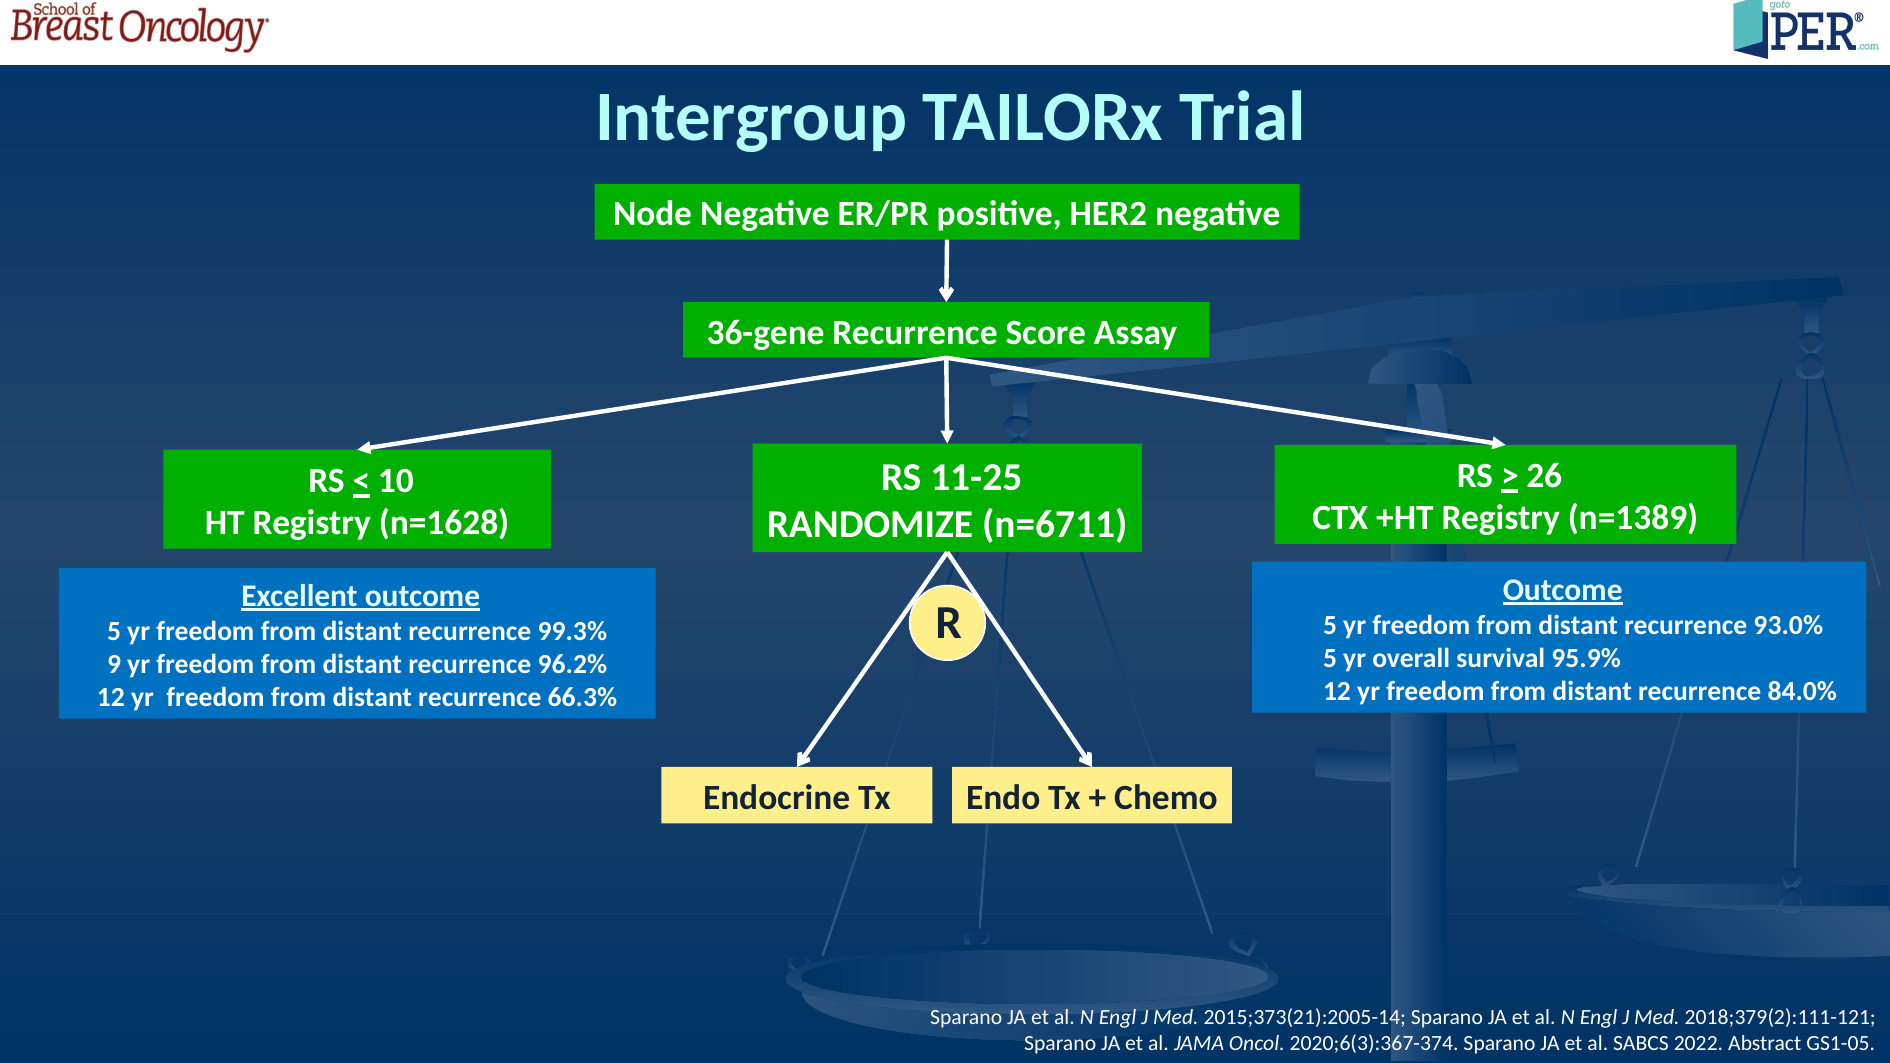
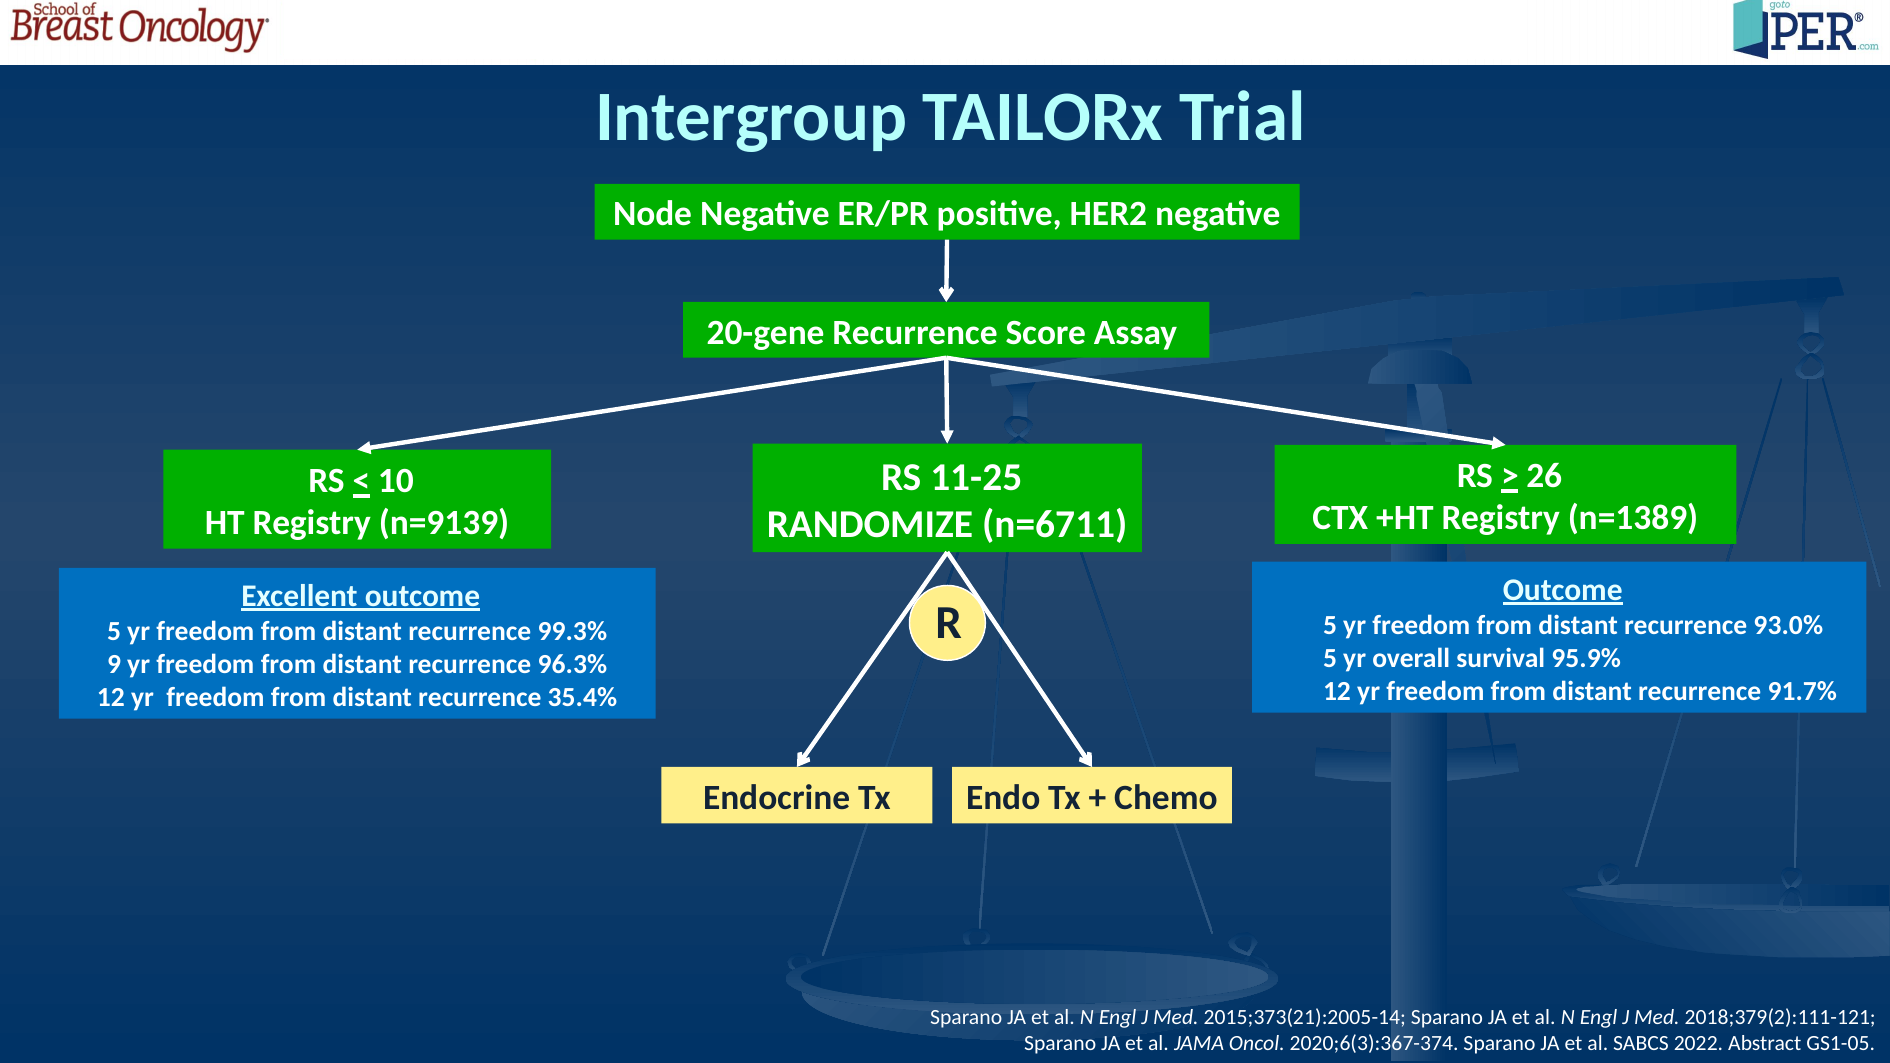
36-gene: 36-gene -> 20-gene
n=1628: n=1628 -> n=9139
96.2%: 96.2% -> 96.3%
84.0%: 84.0% -> 91.7%
66.3%: 66.3% -> 35.4%
